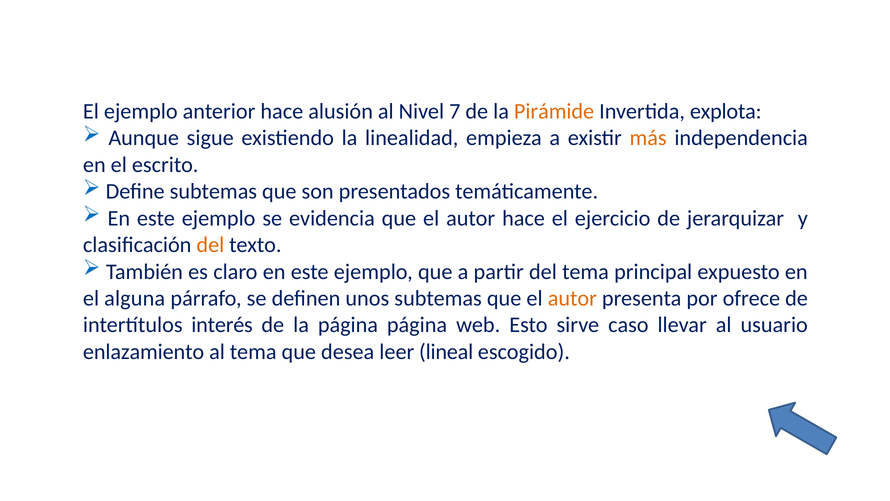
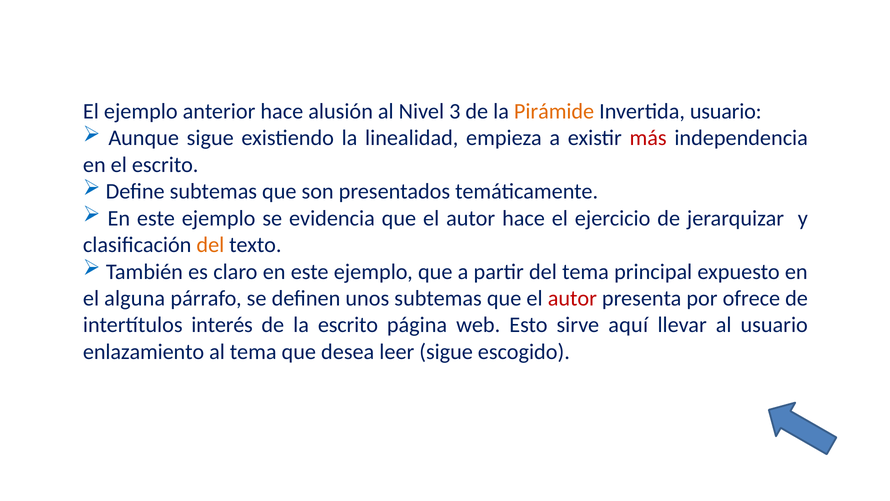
7: 7 -> 3
Invertida explota: explota -> usuario
más colour: orange -> red
autor at (572, 298) colour: orange -> red
la página: página -> escrito
caso: caso -> aquí
leer lineal: lineal -> sigue
